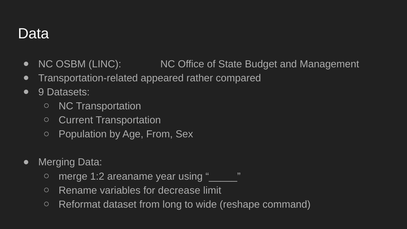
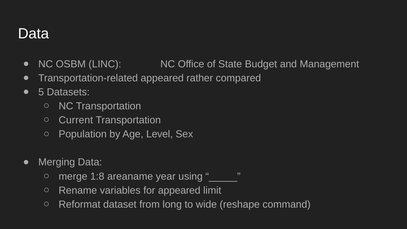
9: 9 -> 5
Age From: From -> Level
1:2: 1:2 -> 1:8
for decrease: decrease -> appeared
